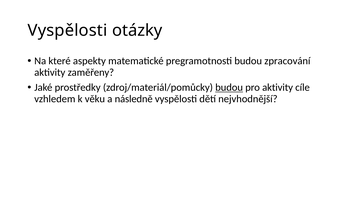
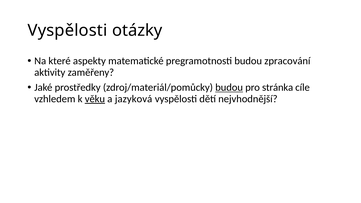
pro aktivity: aktivity -> stránka
věku underline: none -> present
následně: následně -> jazyková
